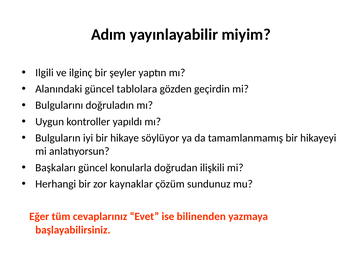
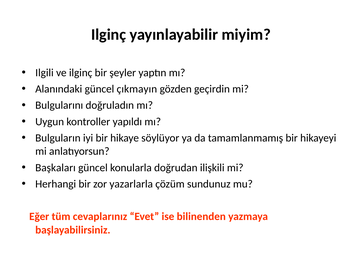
Adım at (109, 35): Adım -> Ilginç
tablolara: tablolara -> çıkmayın
kaynaklar: kaynaklar -> yazarlarla
